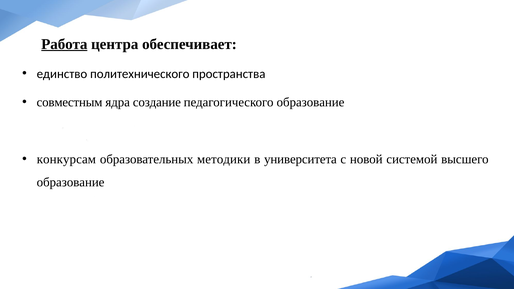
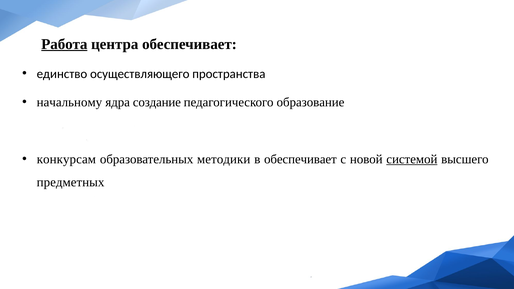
политехнического: политехнического -> осуществляющего
совместным: совместным -> начальному
в университета: университета -> обеспечивает
системой underline: none -> present
образование at (71, 182): образование -> предметных
